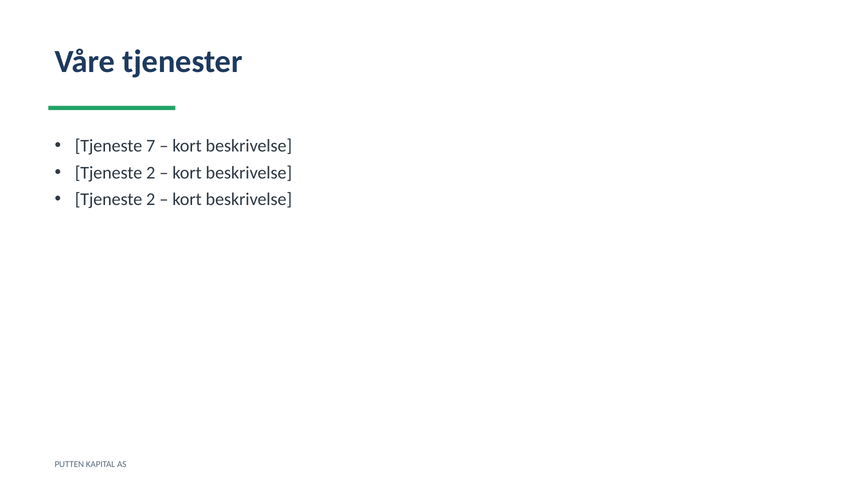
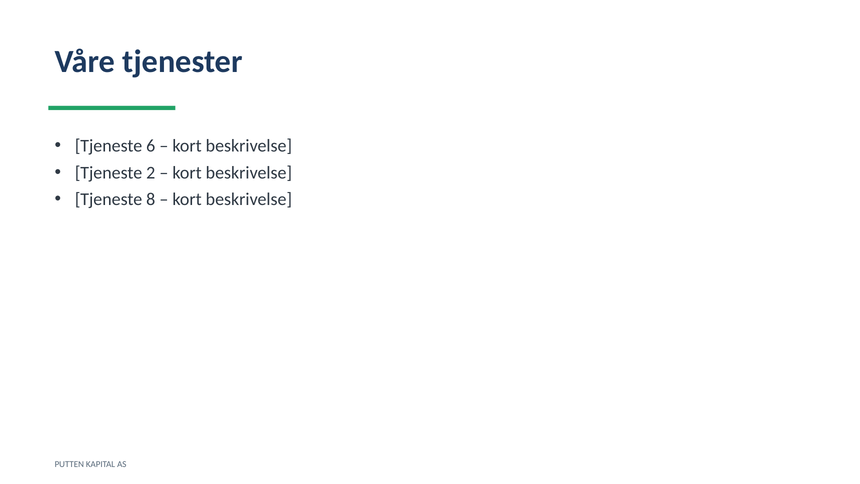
7: 7 -> 6
2 at (151, 199): 2 -> 8
